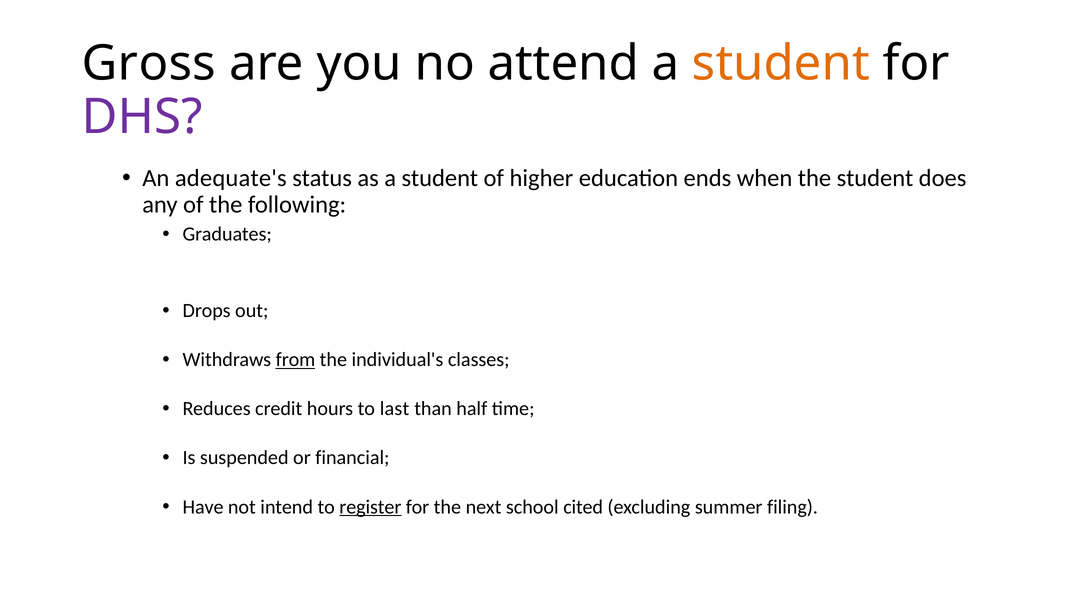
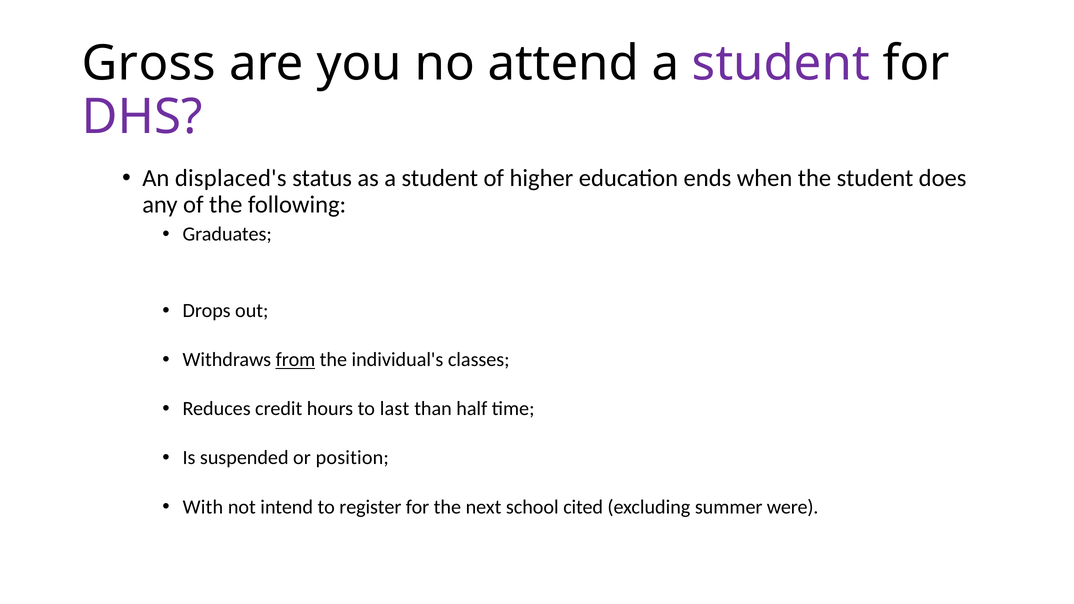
student at (781, 64) colour: orange -> purple
adequate's: adequate's -> displaced's
financial: financial -> position
Have: Have -> With
register underline: present -> none
filing: filing -> were
